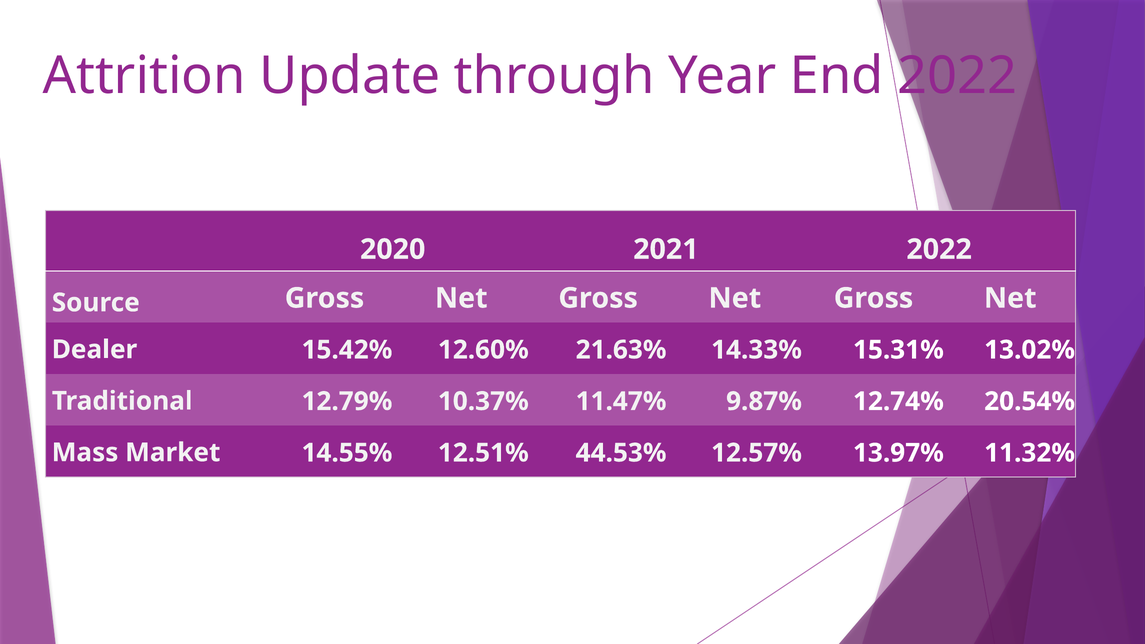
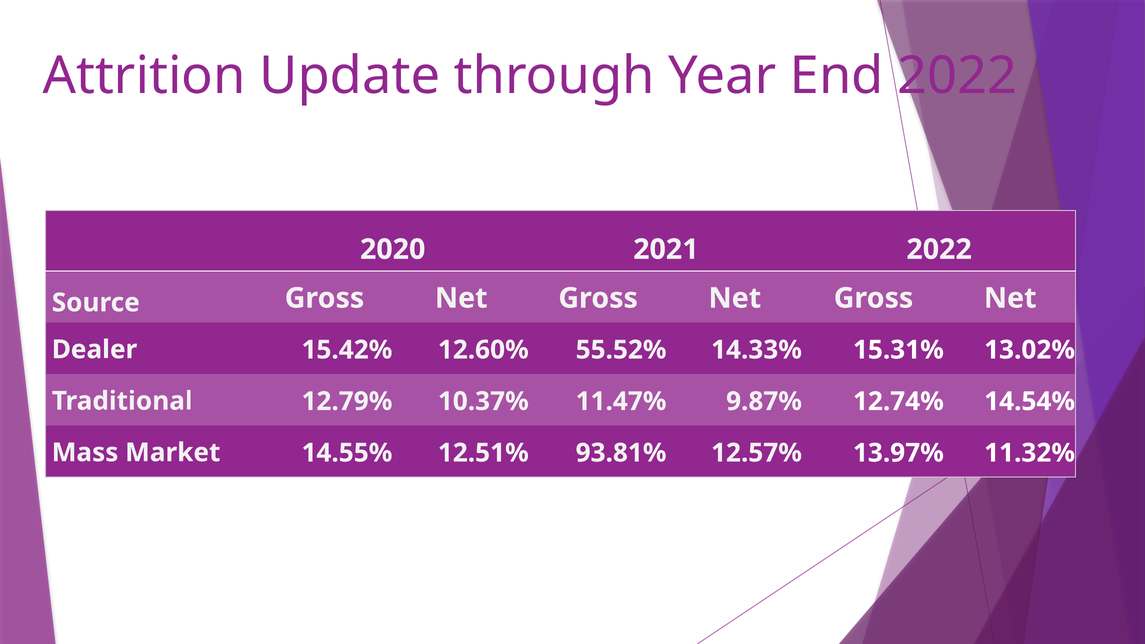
21.63%: 21.63% -> 55.52%
20.54%: 20.54% -> 14.54%
44.53%: 44.53% -> 93.81%
